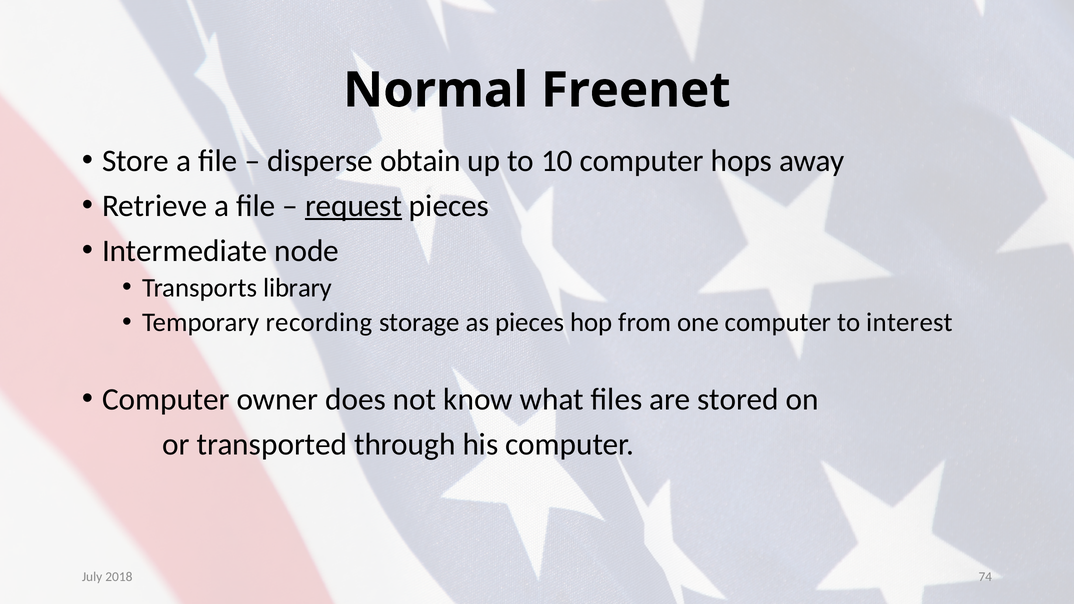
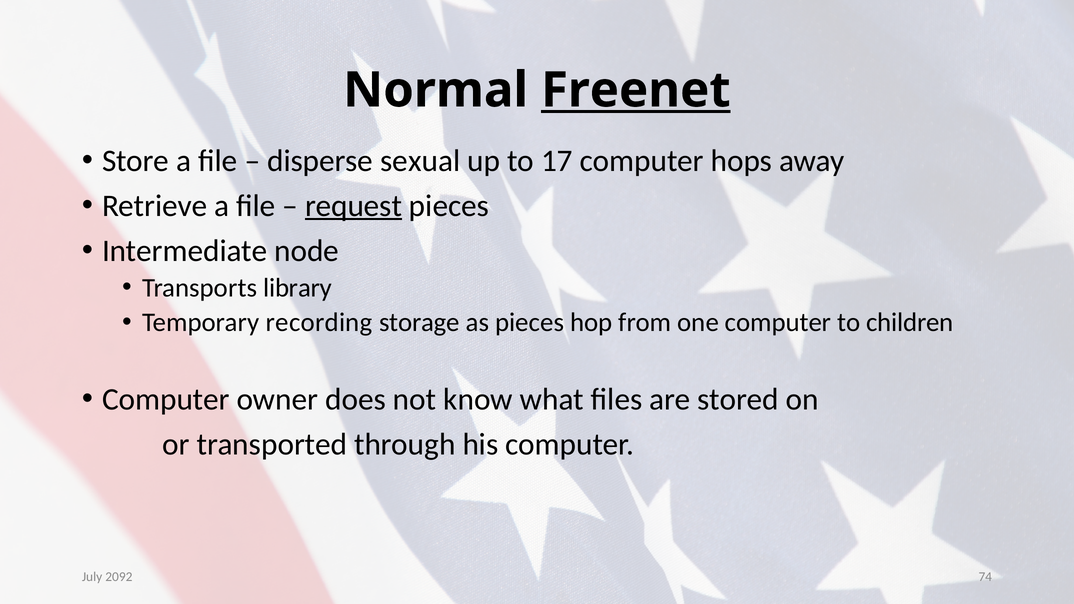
Freenet underline: none -> present
obtain: obtain -> sexual
10: 10 -> 17
interest: interest -> children
2018: 2018 -> 2092
